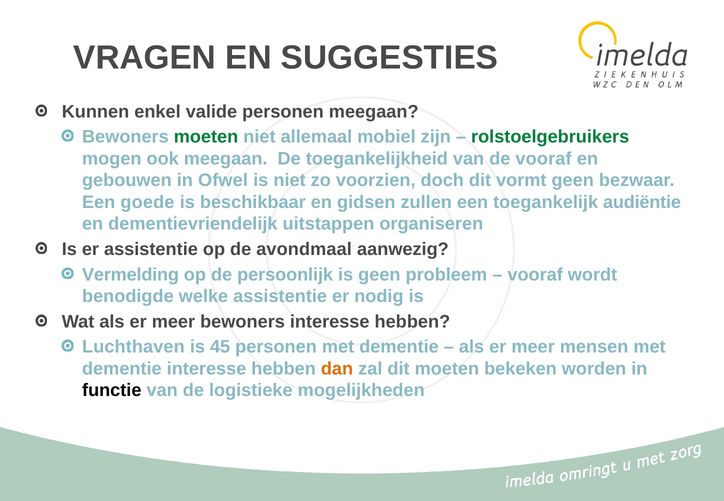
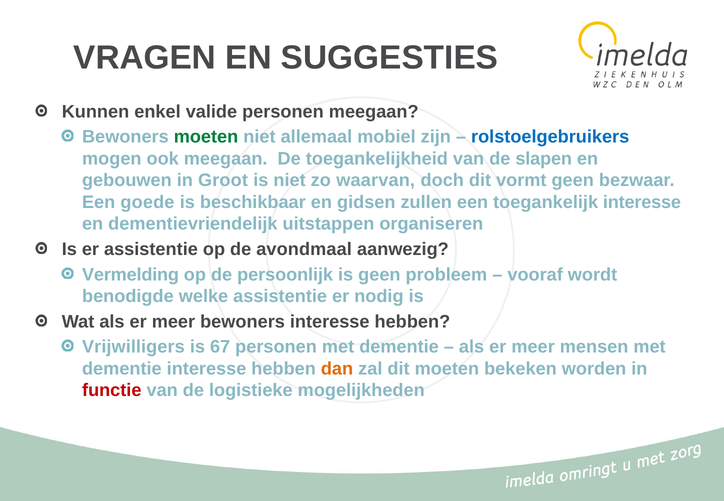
rolstoelgebruikers colour: green -> blue
de vooraf: vooraf -> slapen
Ofwel: Ofwel -> Groot
voorzien: voorzien -> waarvan
toegankelijk audiëntie: audiëntie -> interesse
Luchthaven: Luchthaven -> Vrijwilligers
45: 45 -> 67
functie colour: black -> red
